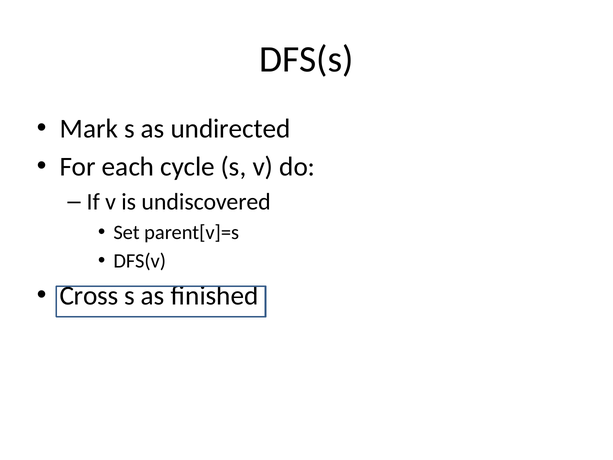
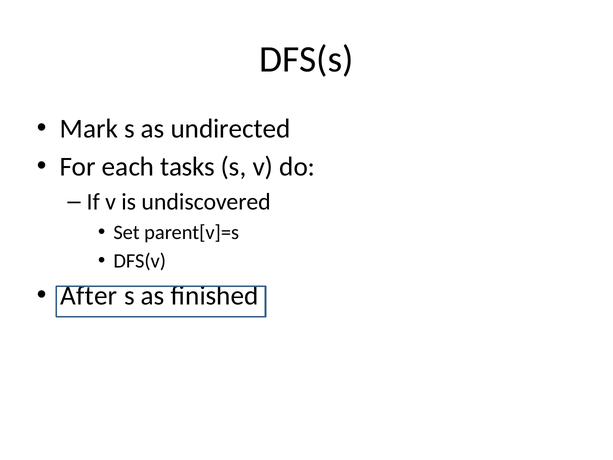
cycle: cycle -> tasks
Cross: Cross -> After
